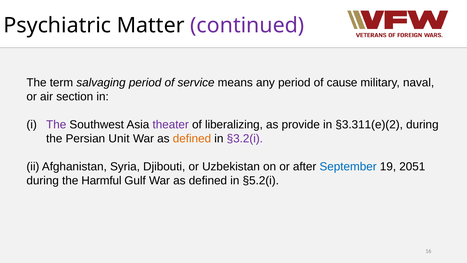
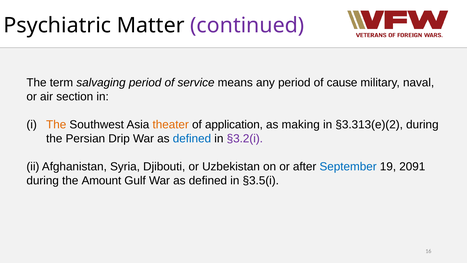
The at (56, 125) colour: purple -> orange
theater colour: purple -> orange
liberalizing: liberalizing -> application
provide: provide -> making
§3.311(e)(2: §3.311(e)(2 -> §3.313(e)(2
Unit: Unit -> Drip
defined at (192, 139) colour: orange -> blue
2051: 2051 -> 2091
Harmful: Harmful -> Amount
§5.2(i: §5.2(i -> §3.5(i
